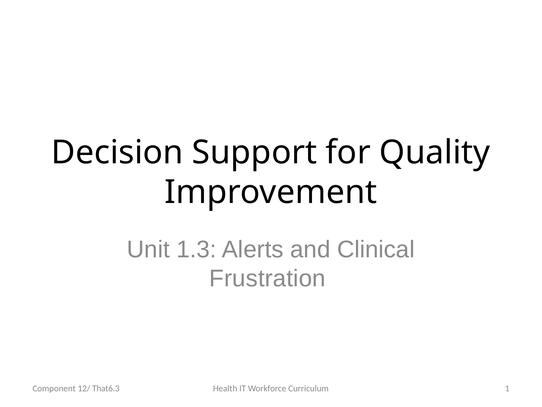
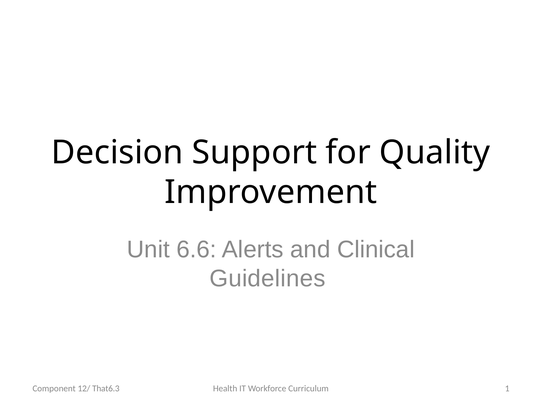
1.3: 1.3 -> 6.6
Frustration: Frustration -> Guidelines
